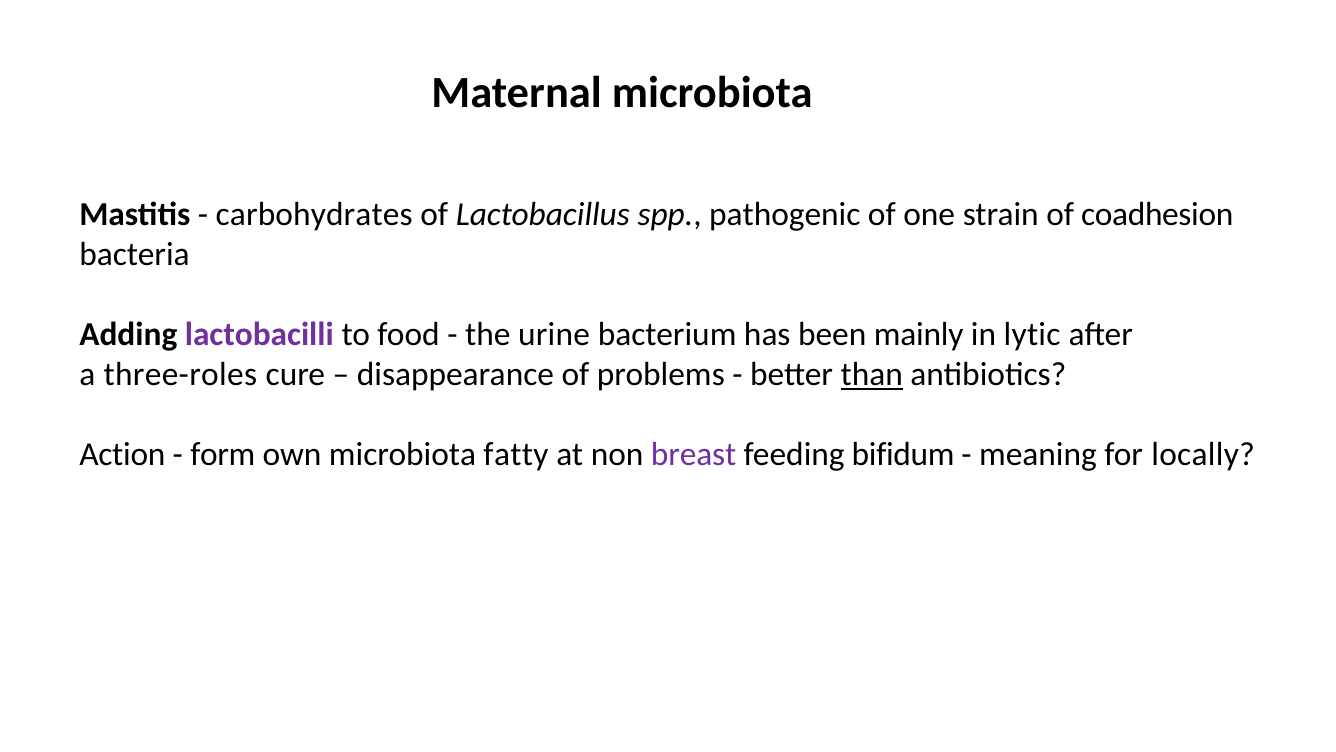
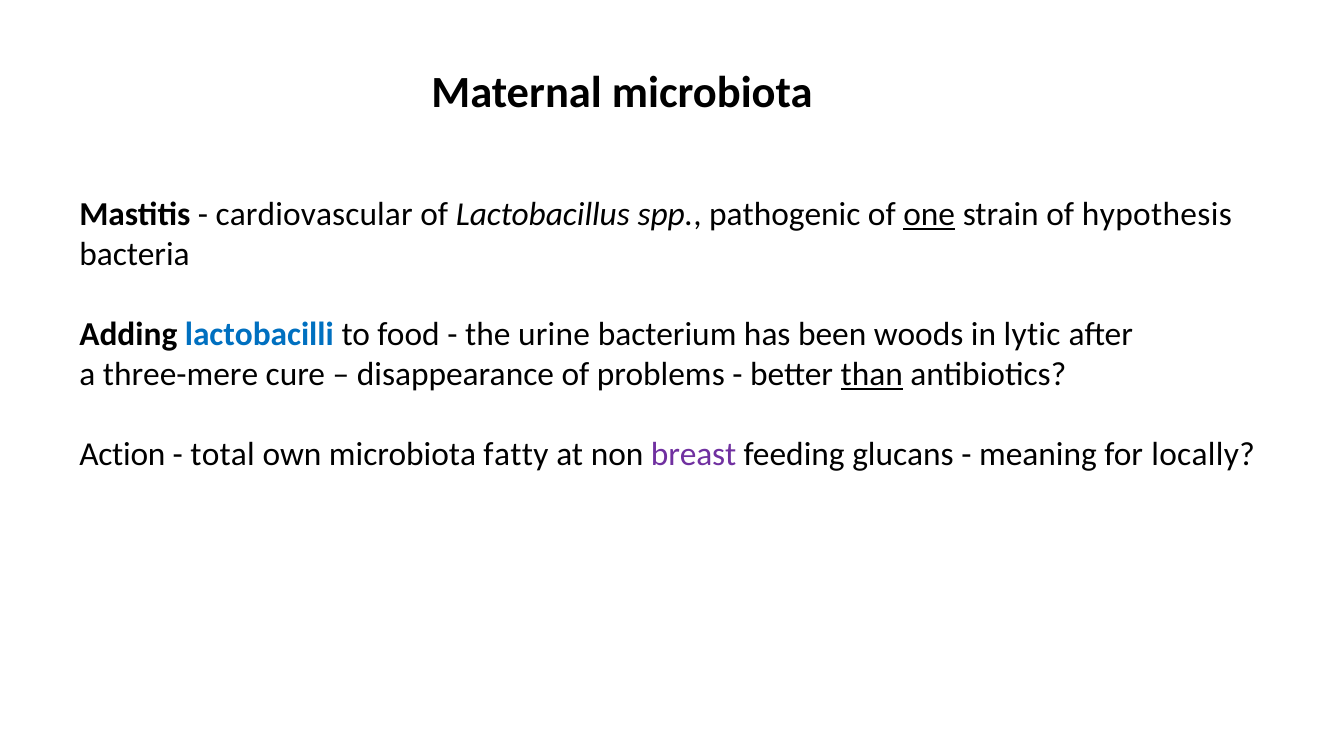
carbohydrates: carbohydrates -> cardiovascular
one underline: none -> present
coadhesion: coadhesion -> hypothesis
lactobacilli colour: purple -> blue
mainly: mainly -> woods
three-roles: three-roles -> three-mere
form: form -> total
bifidum: bifidum -> glucans
